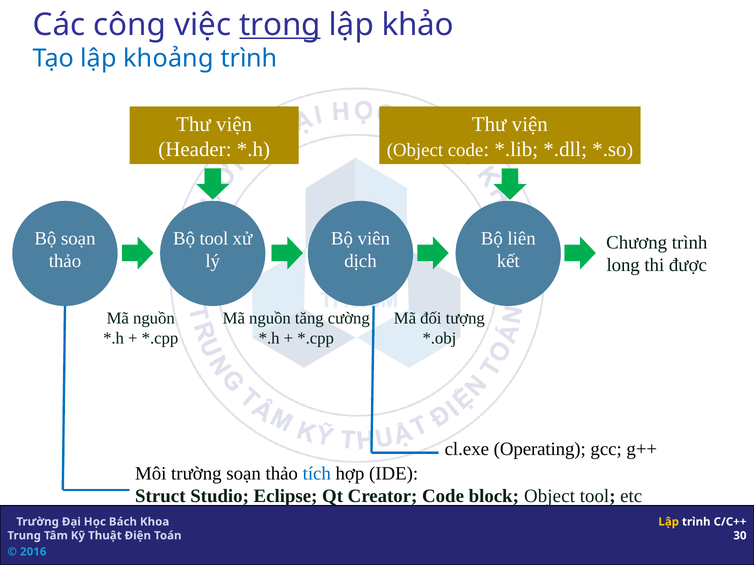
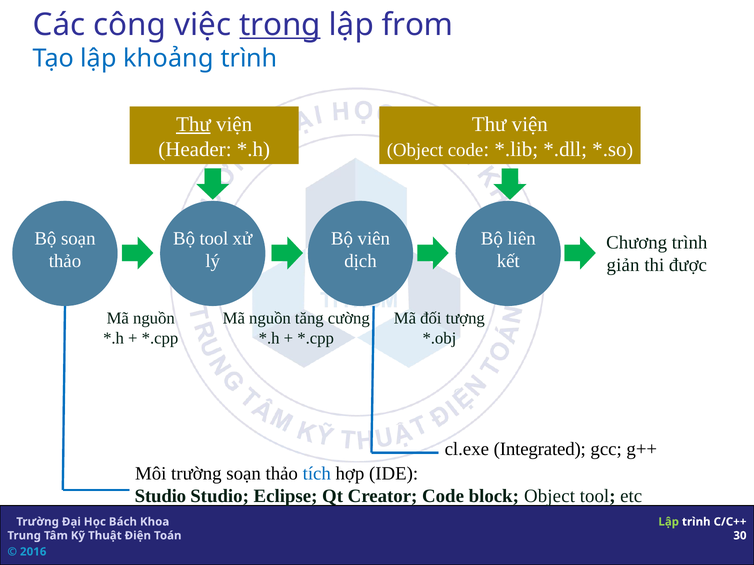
khảo: khảo -> from
Thư at (193, 124) underline: none -> present
long: long -> giản
Operating: Operating -> Integrated
Struct at (160, 496): Struct -> Studio
Lập at (669, 522) colour: yellow -> light green
